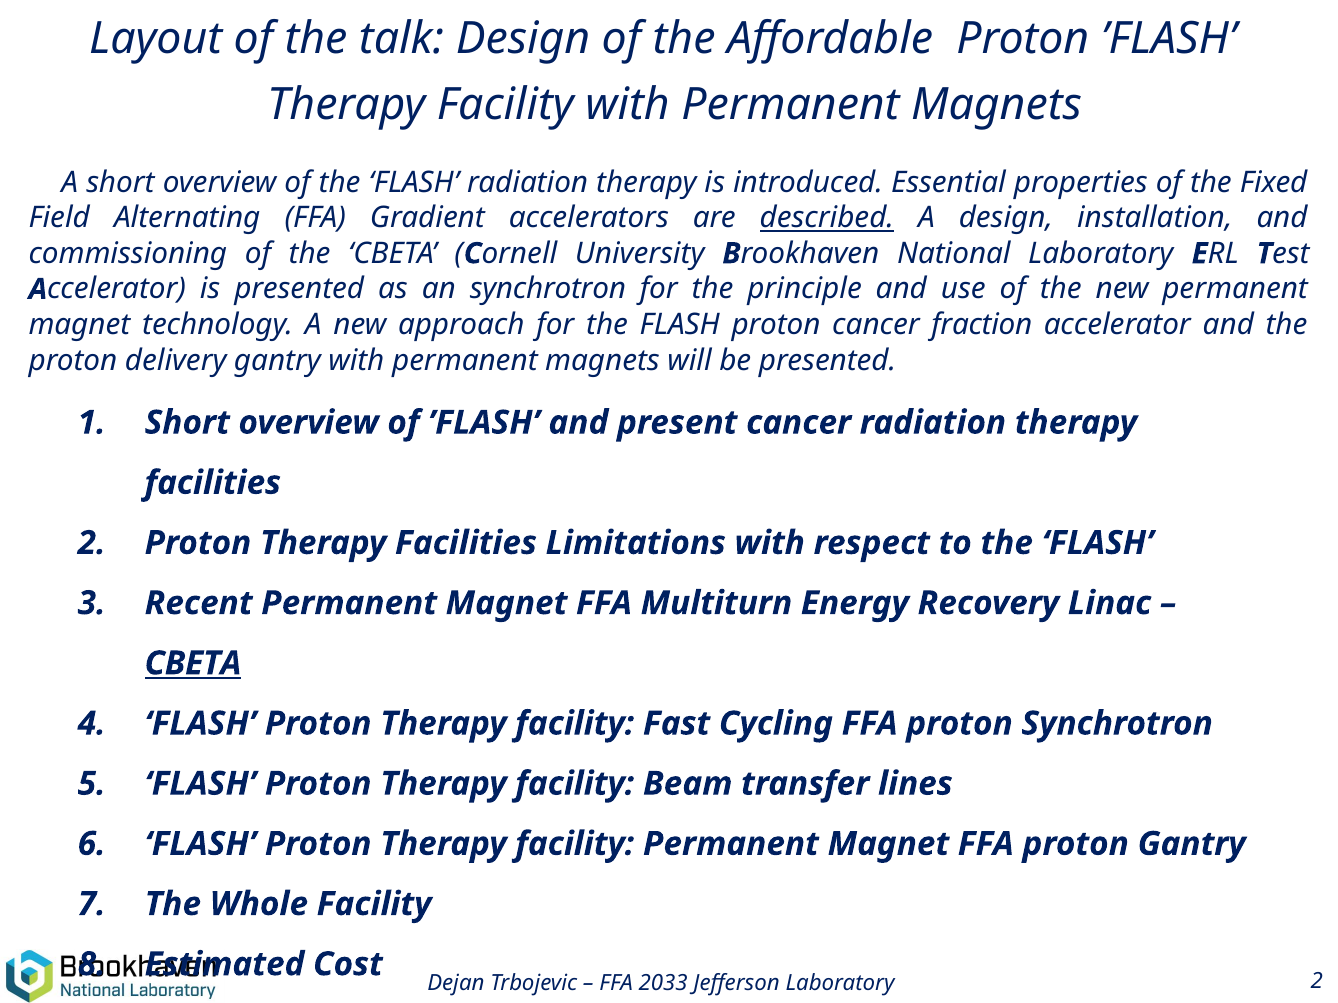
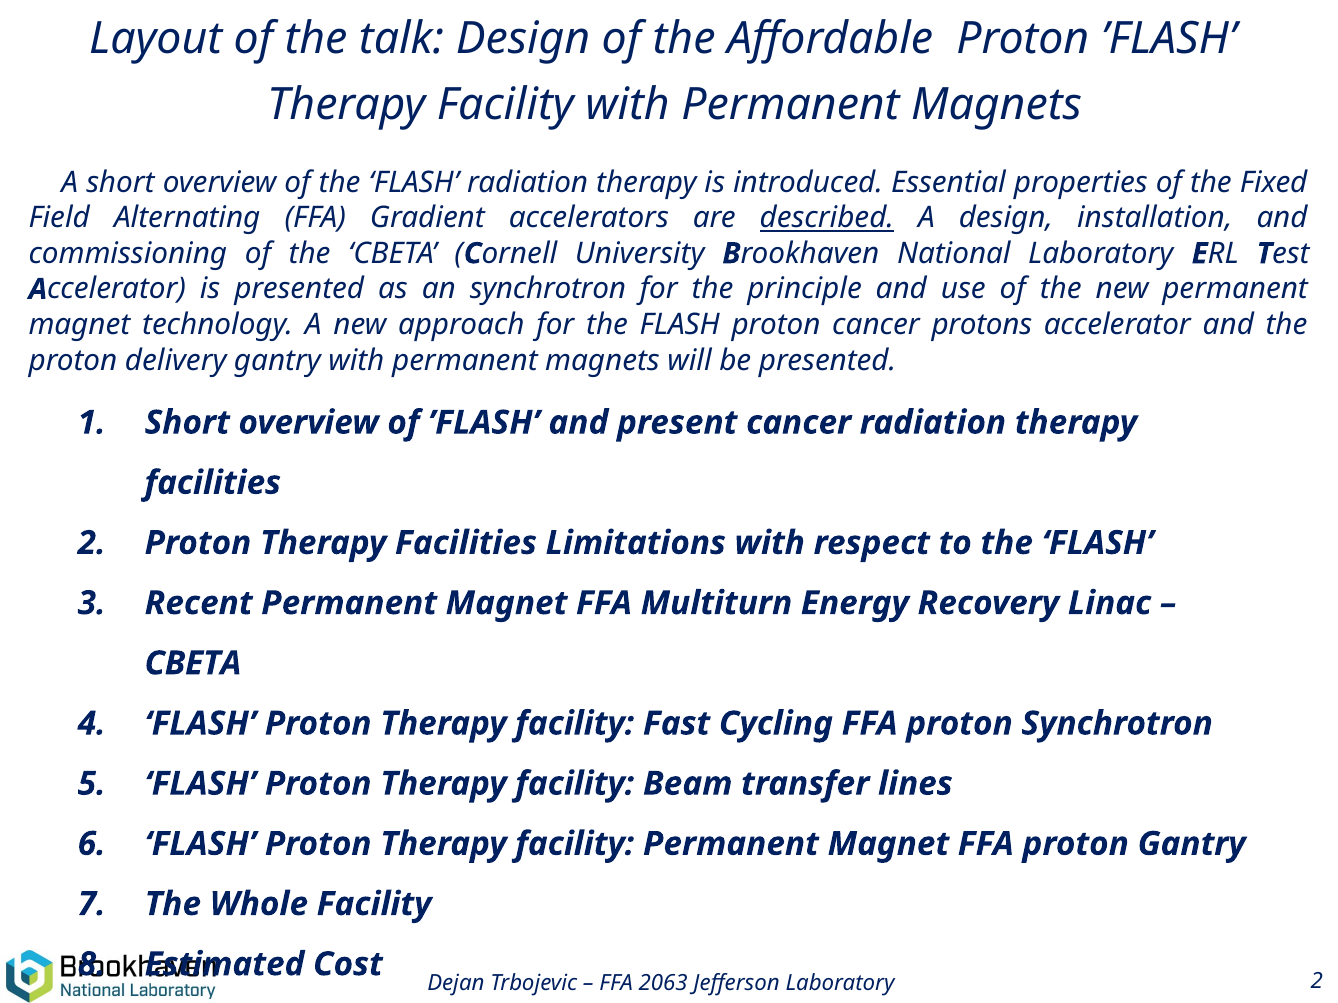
fraction: fraction -> protons
CBETA at (193, 664) underline: present -> none
2033: 2033 -> 2063
